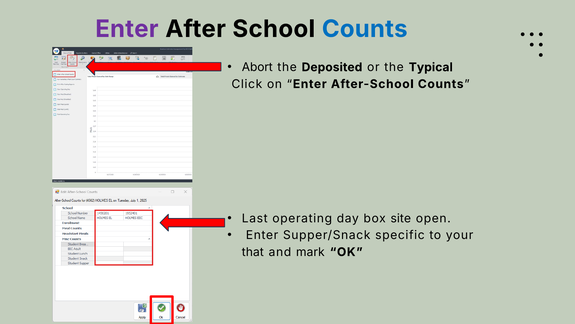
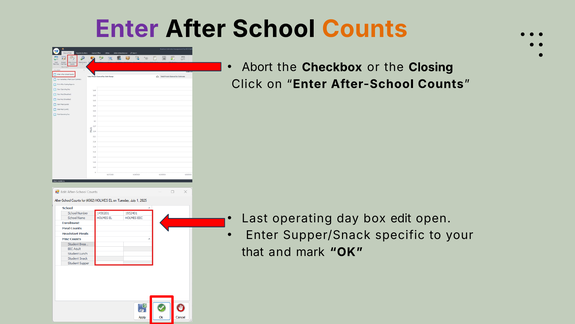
Counts at (365, 29) colour: blue -> orange
Deposited: Deposited -> Checkbox
Typical: Typical -> Closing
site: site -> edit
